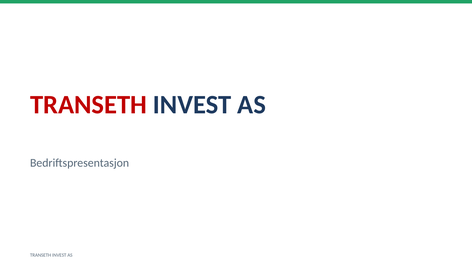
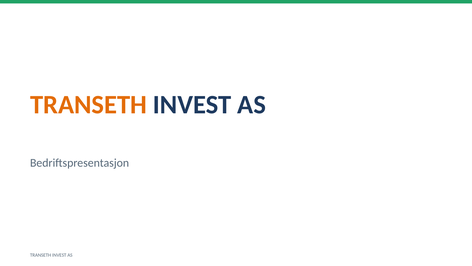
TRANSETH at (88, 105) colour: red -> orange
